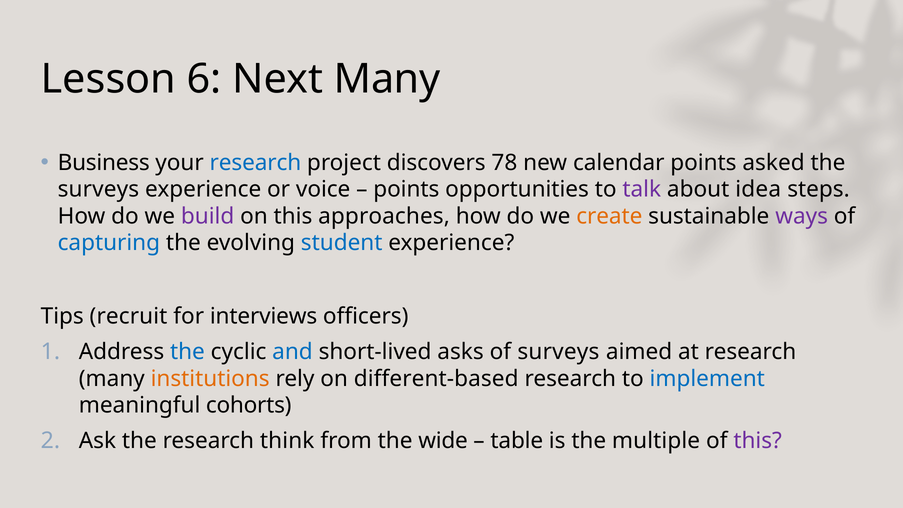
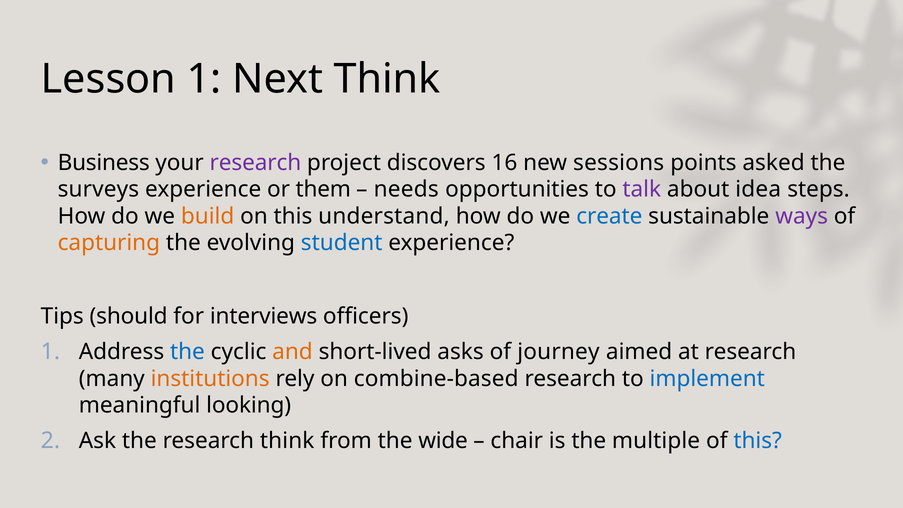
Lesson 6: 6 -> 1
Next Many: Many -> Think
research at (255, 163) colour: blue -> purple
78: 78 -> 16
calendar: calendar -> sessions
voice: voice -> them
points at (406, 189): points -> needs
build colour: purple -> orange
approaches: approaches -> understand
create colour: orange -> blue
capturing colour: blue -> orange
recruit: recruit -> should
and colour: blue -> orange
of surveys: surveys -> journey
different-based: different-based -> combine-based
cohorts: cohorts -> looking
table: table -> chair
this at (758, 441) colour: purple -> blue
